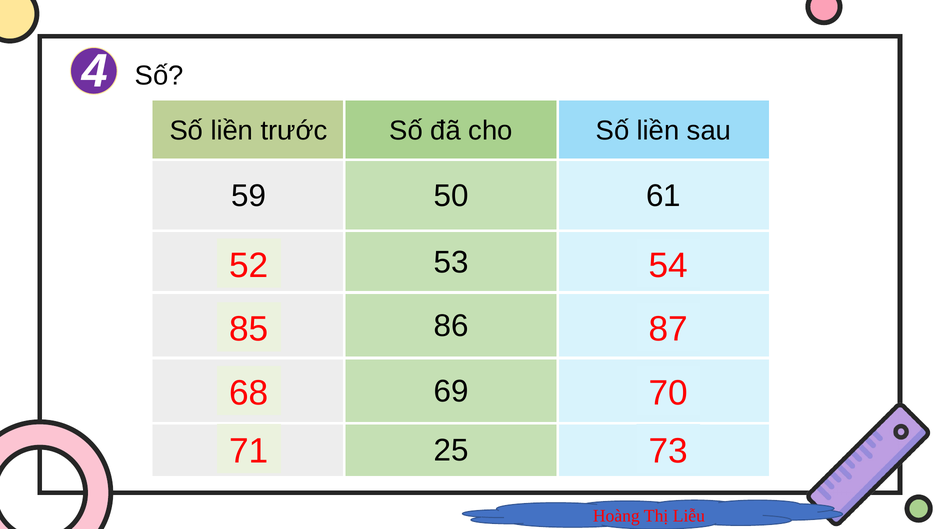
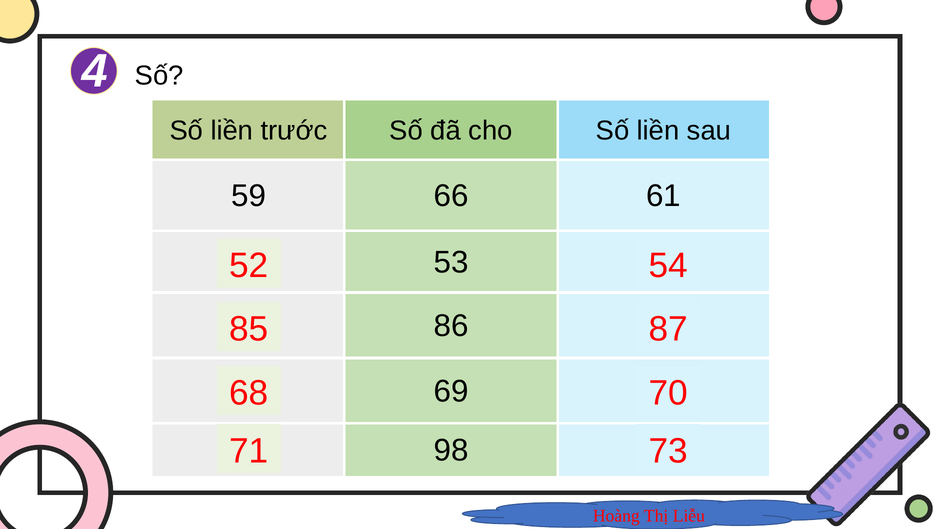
50: 50 -> 66
25: 25 -> 98
